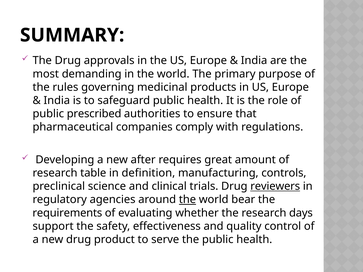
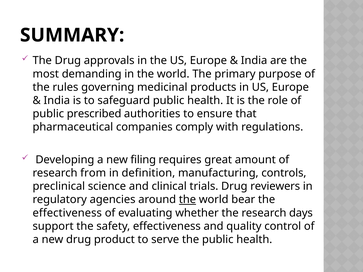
after: after -> filing
table: table -> from
reviewers underline: present -> none
requirements at (67, 213): requirements -> effectiveness
